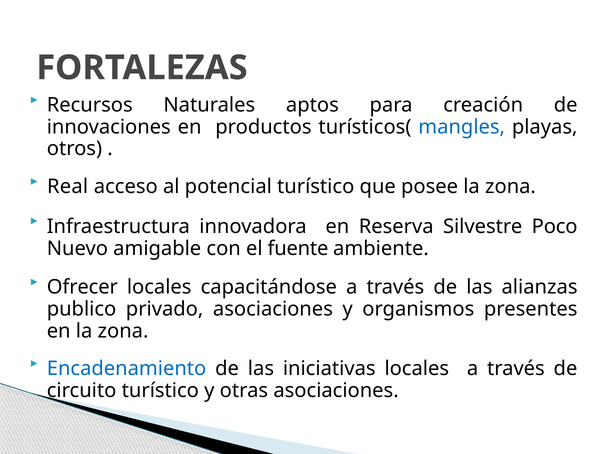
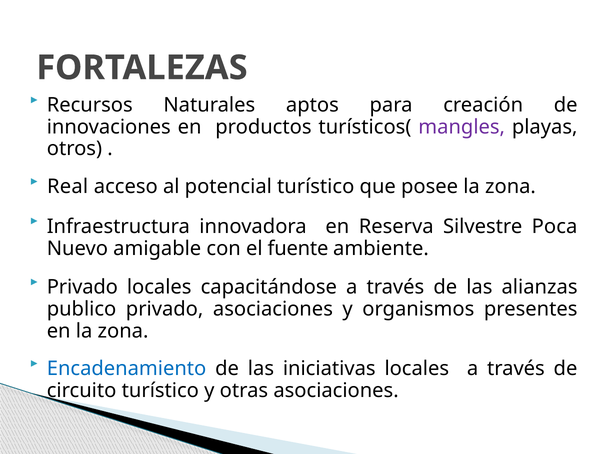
mangles colour: blue -> purple
Poco: Poco -> Poca
Ofrecer at (82, 287): Ofrecer -> Privado
